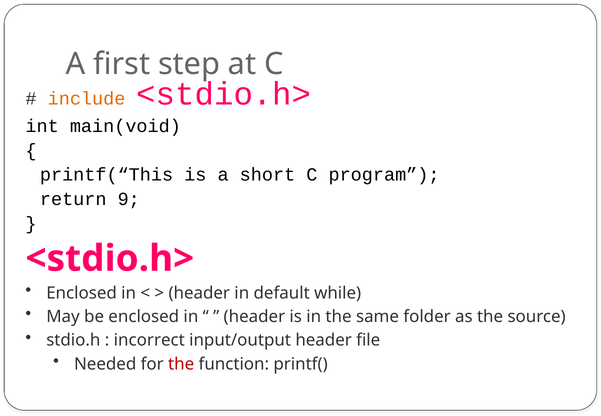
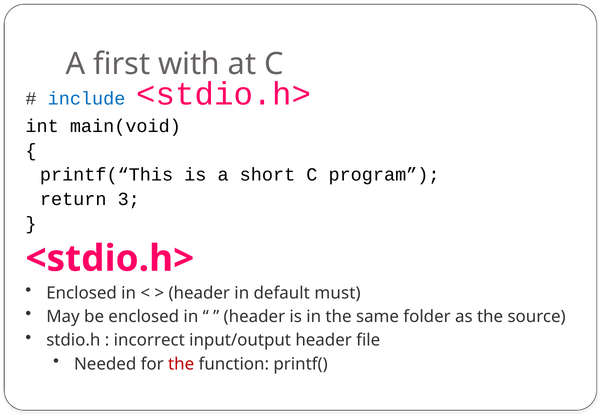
step: step -> with
include colour: orange -> blue
9: 9 -> 3
while: while -> must
